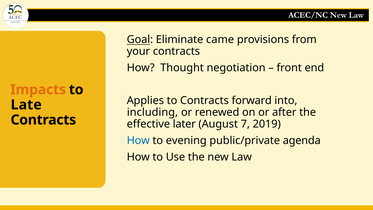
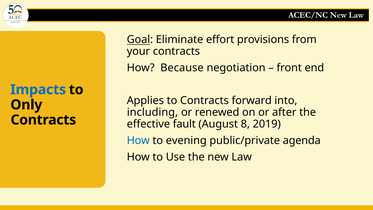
came: came -> effort
Thought: Thought -> Because
Impacts colour: orange -> blue
Late: Late -> Only
later: later -> fault
7: 7 -> 8
